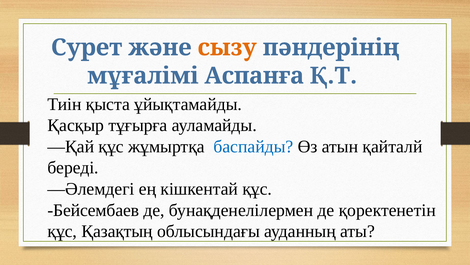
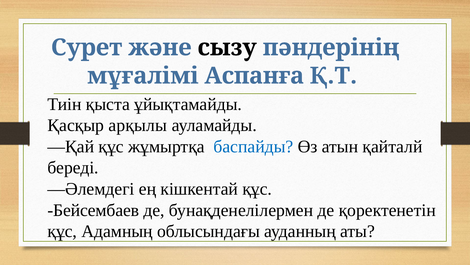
сызу colour: orange -> black
тұғырға: тұғырға -> арқылы
Қазақтың: Қазақтың -> Адамның
